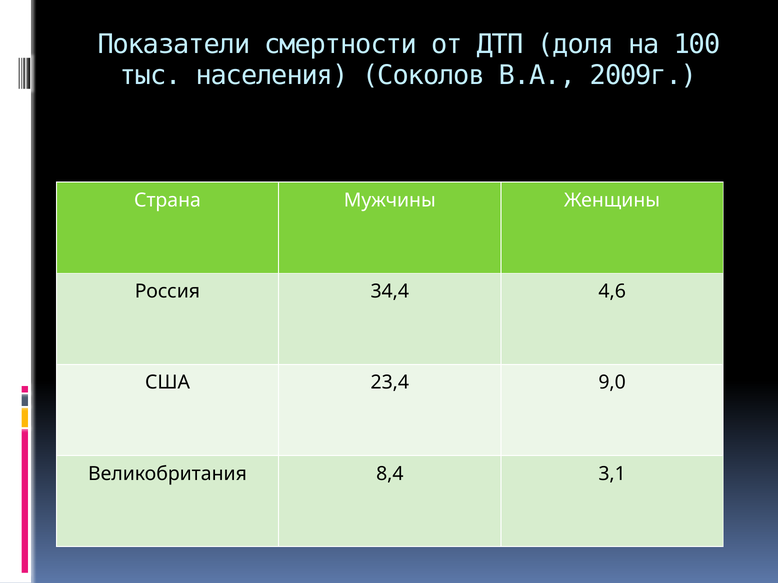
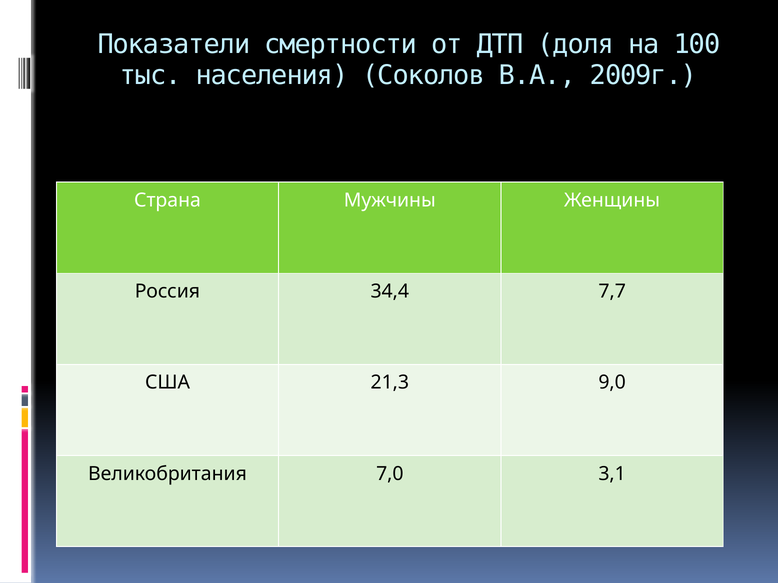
4,6: 4,6 -> 7,7
23,4: 23,4 -> 21,3
8,4: 8,4 -> 7,0
